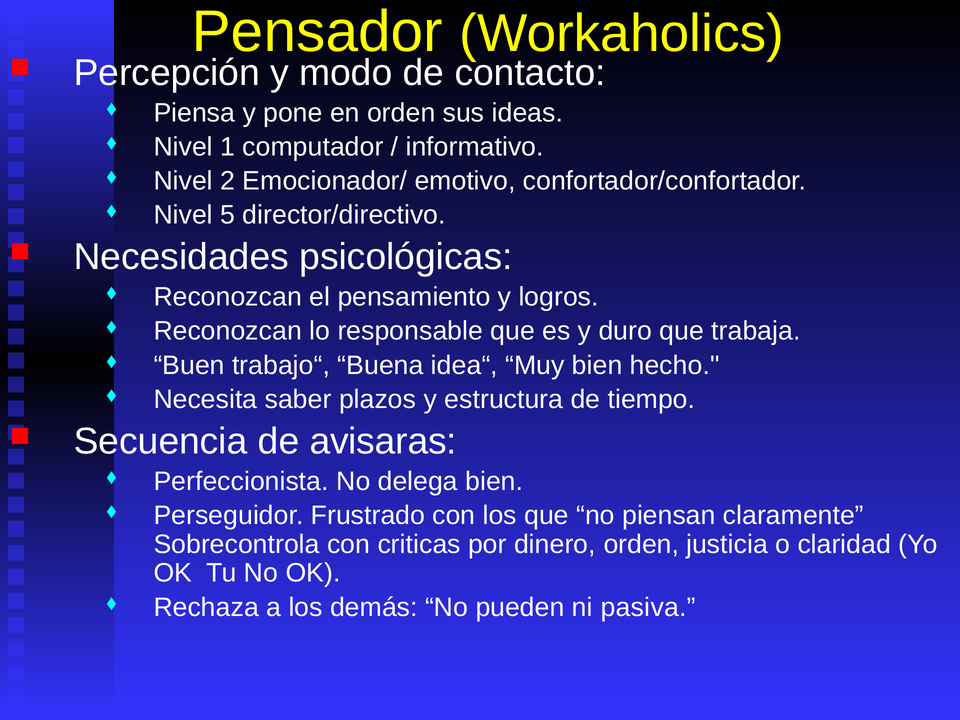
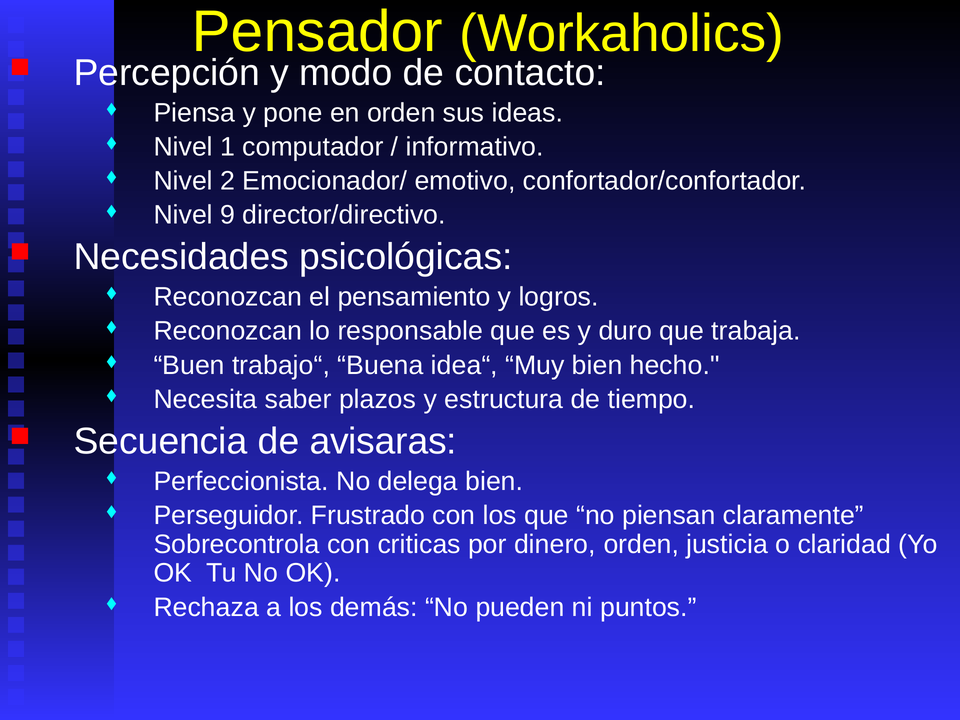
5: 5 -> 9
pasiva: pasiva -> puntos
